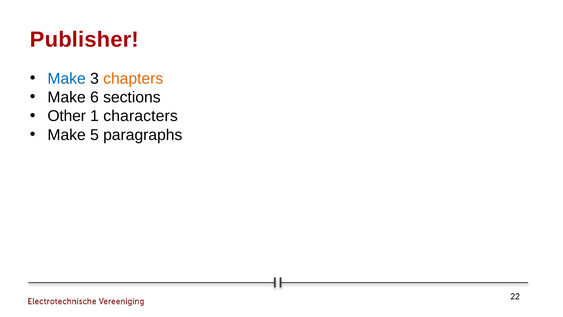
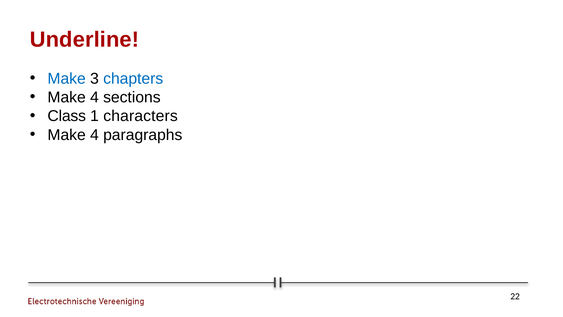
Publisher: Publisher -> Underline
chapters colour: orange -> blue
6 at (94, 97): 6 -> 4
Other: Other -> Class
5 at (94, 135): 5 -> 4
